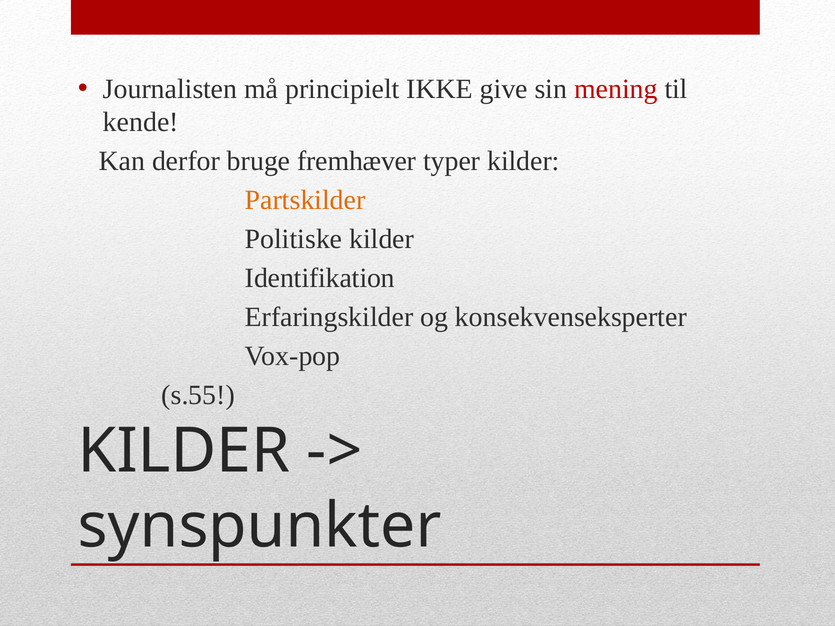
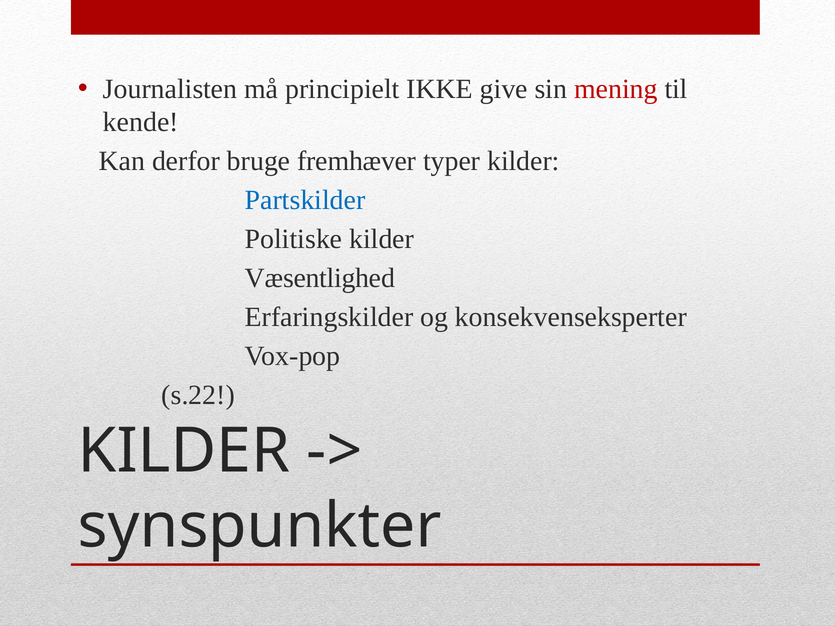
Partskilder colour: orange -> blue
Identifikation: Identifikation -> Væsentlighed
s.55: s.55 -> s.22
